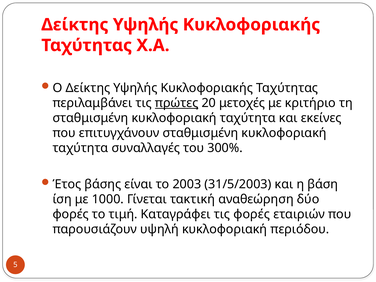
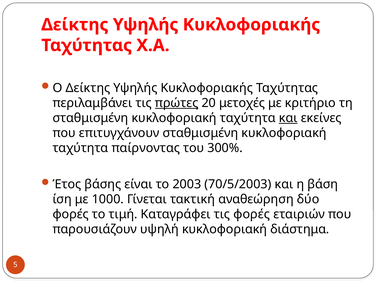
και at (288, 118) underline: none -> present
συναλλαγές: συναλλαγές -> παίρνοντας
31/5/2003: 31/5/2003 -> 70/5/2003
περιόδου: περιόδου -> διάστημα
